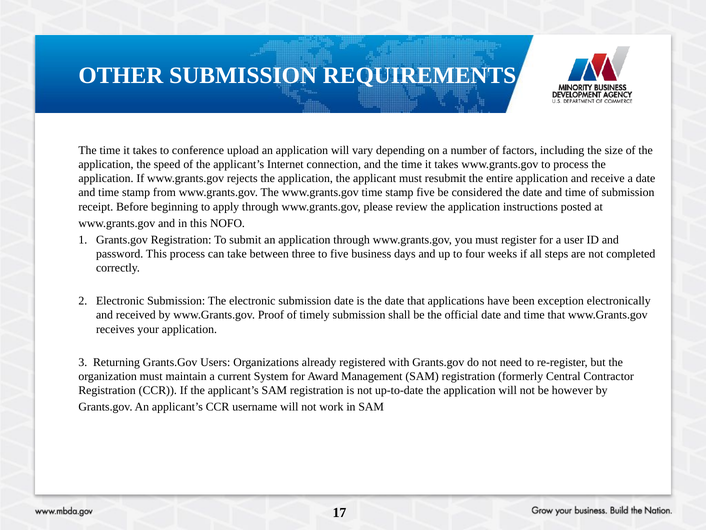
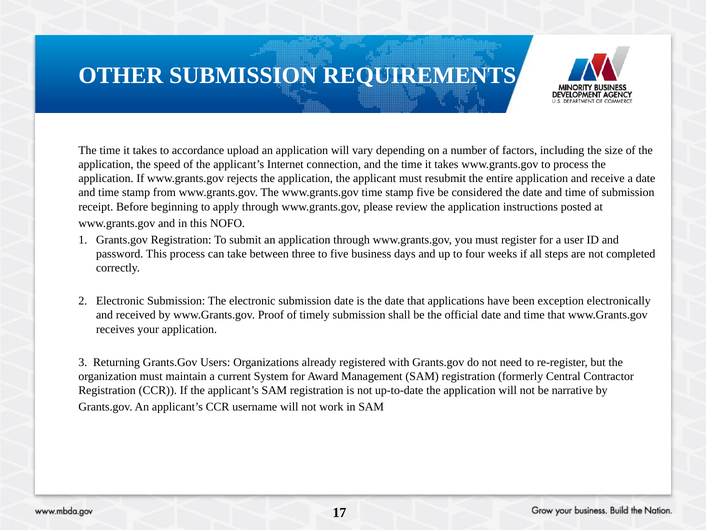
conference: conference -> accordance
however: however -> narrative
